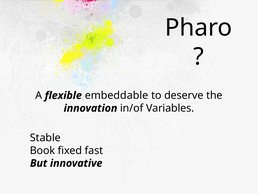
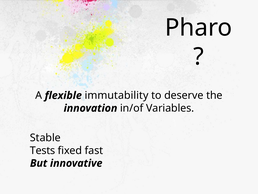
embeddable: embeddable -> immutability
Book: Book -> Tests
